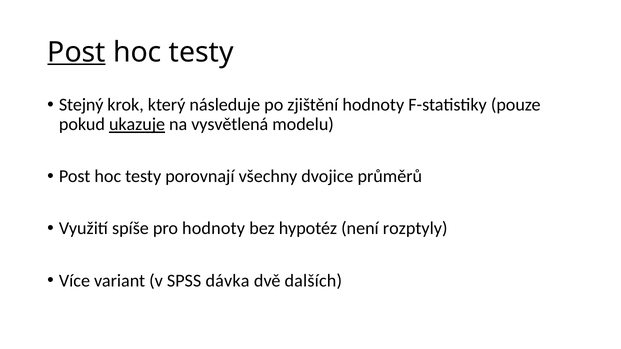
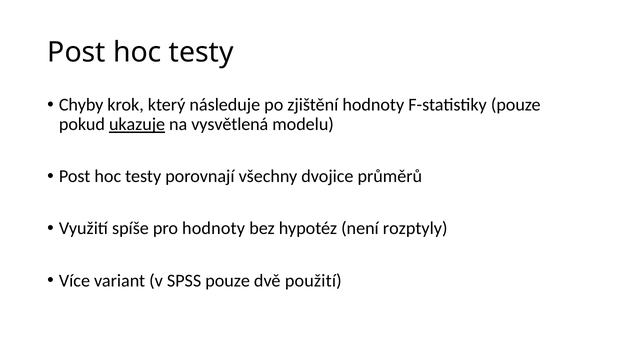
Post at (76, 52) underline: present -> none
Stejný: Stejný -> Chyby
SPSS dávka: dávka -> pouze
dalších: dalších -> použití
